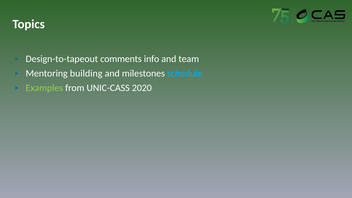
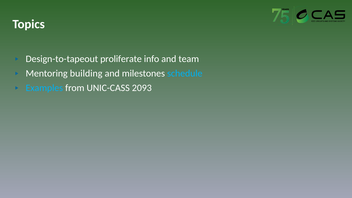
comments: comments -> proliferate
Examples colour: light green -> light blue
2020: 2020 -> 2093
